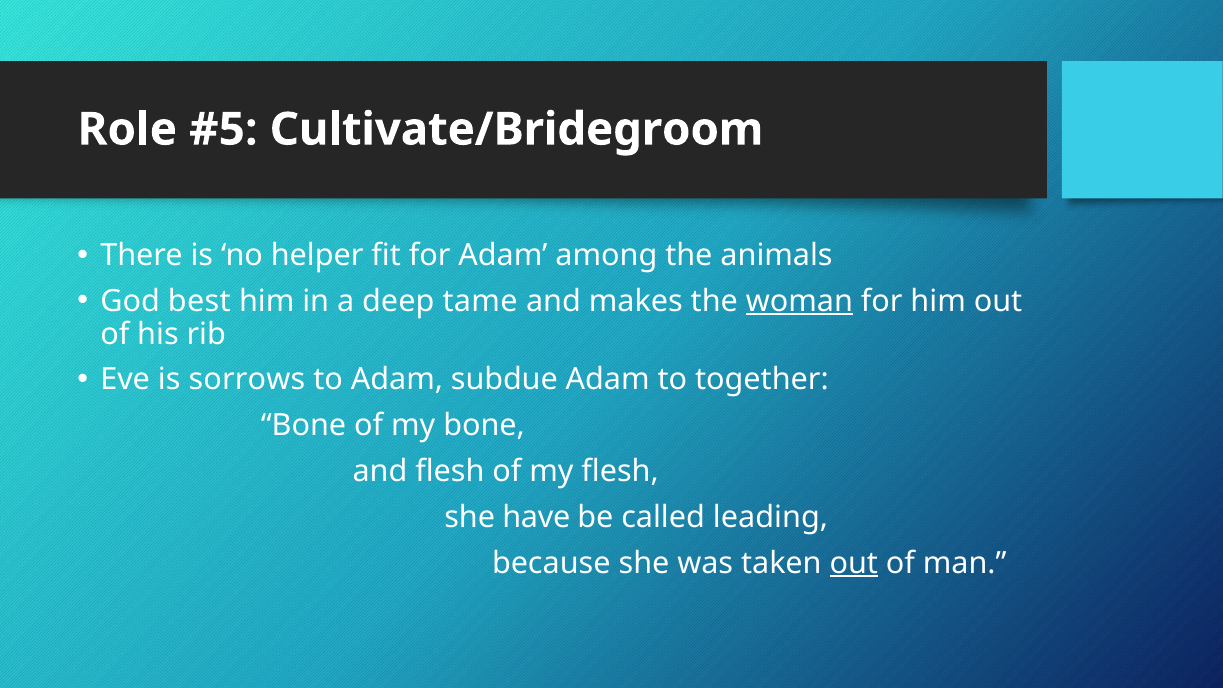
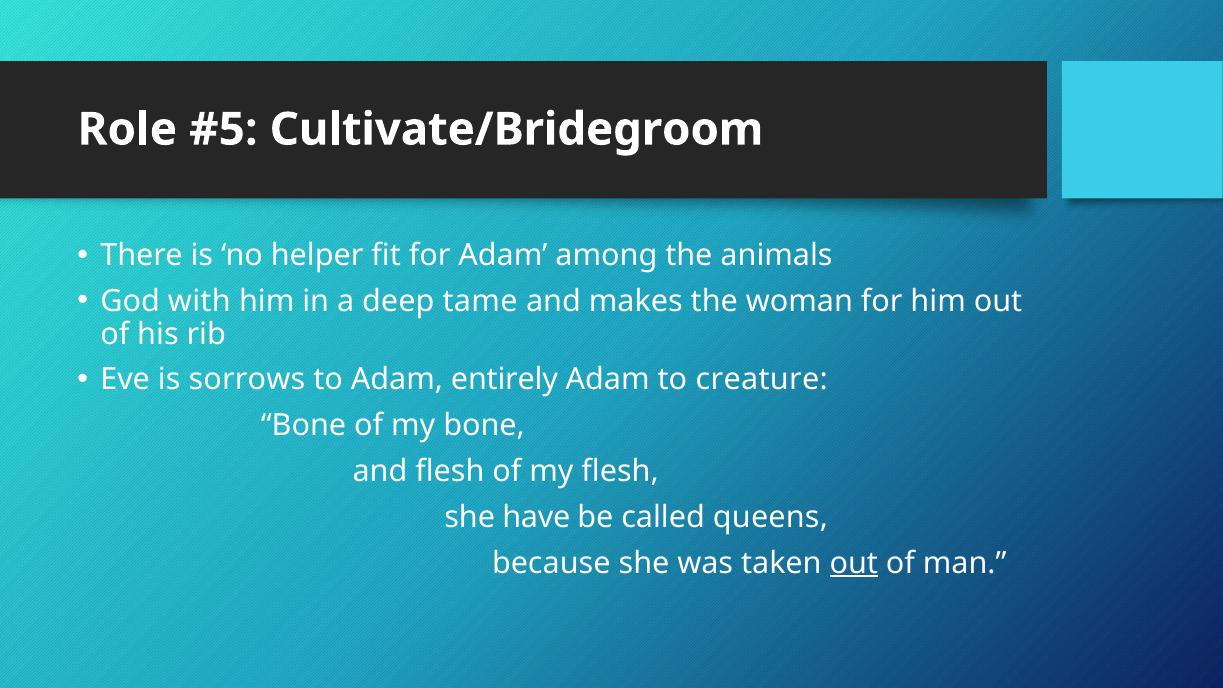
best: best -> with
woman underline: present -> none
subdue: subdue -> entirely
together: together -> creature
leading: leading -> queens
